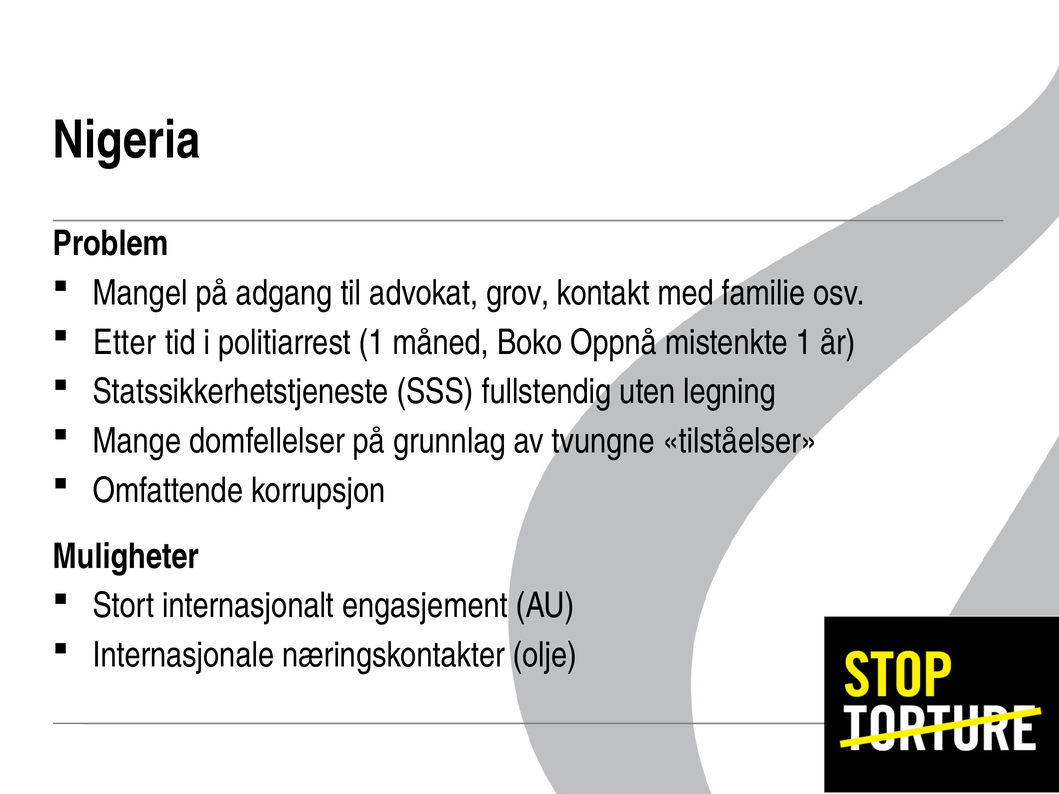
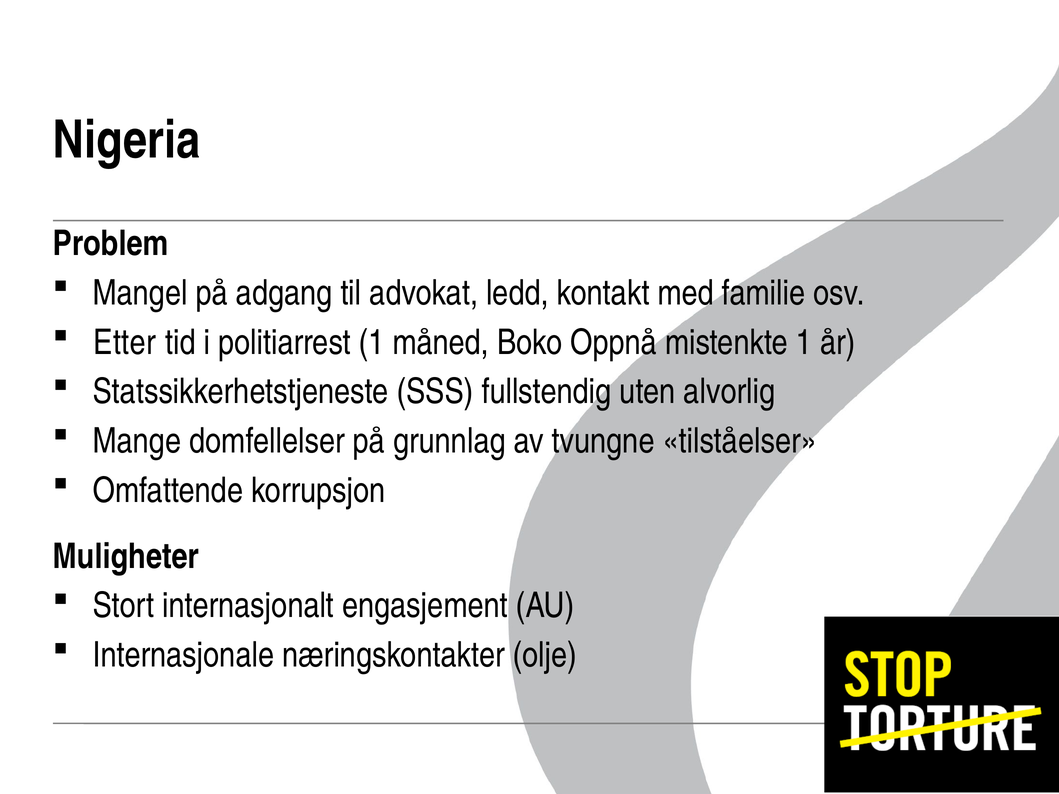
grov: grov -> ledd
legning: legning -> alvorlig
